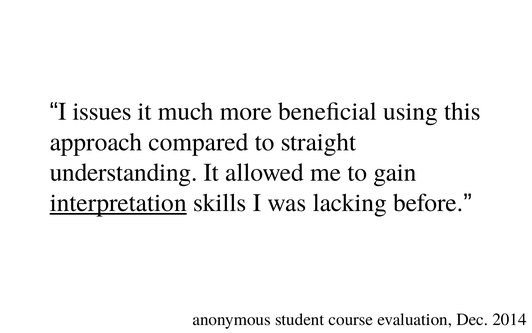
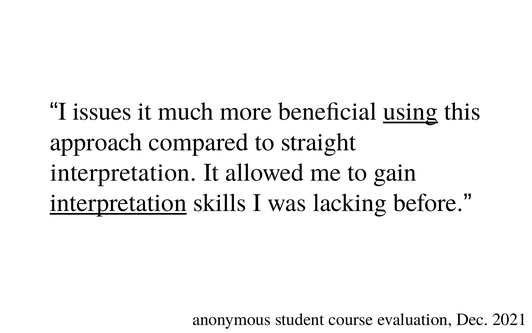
using underline: none -> present
understanding at (124, 172): understanding -> interpretation
2014: 2014 -> 2021
